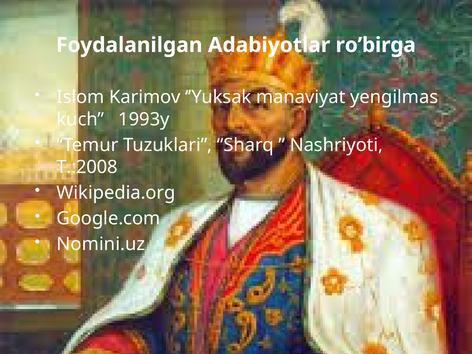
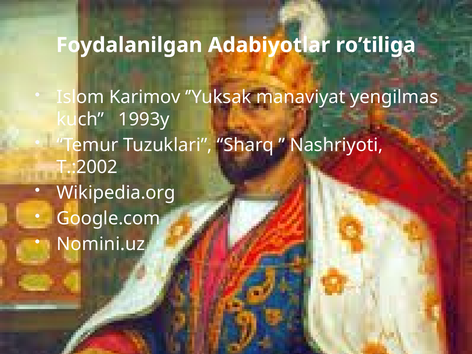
ro’birga: ro’birga -> ro’tiliga
T.:2008: T.:2008 -> T.:2002
